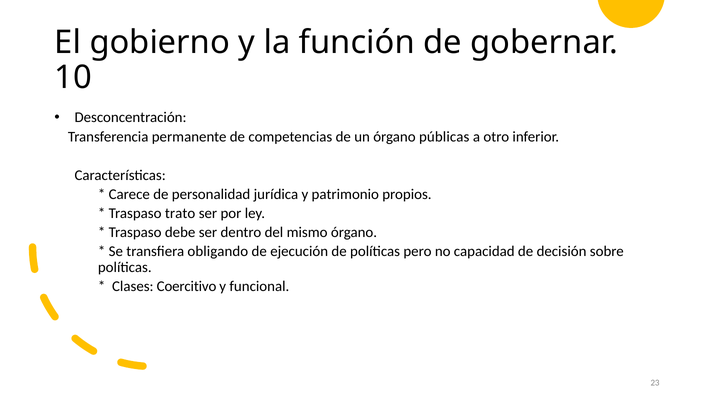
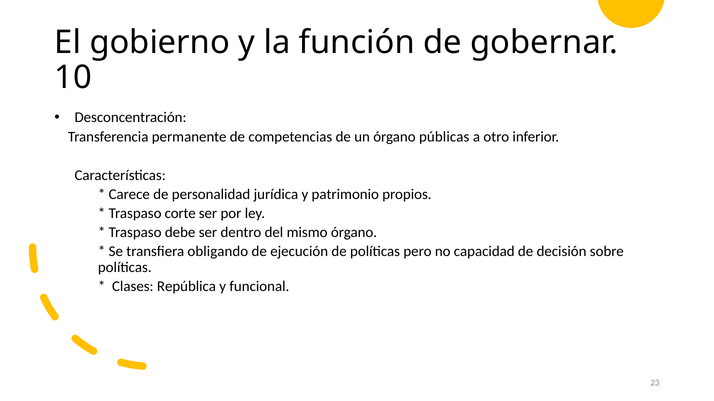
trato: trato -> corte
Coercitivo: Coercitivo -> República
